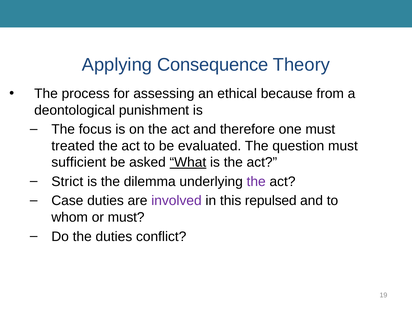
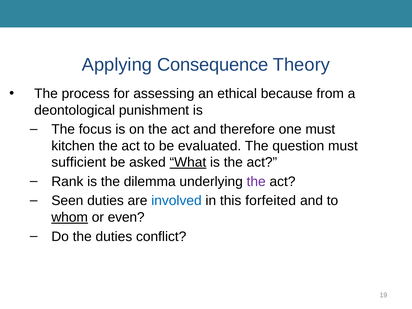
treated: treated -> kitchen
Strict: Strict -> Rank
Case: Case -> Seen
involved colour: purple -> blue
repulsed: repulsed -> forfeited
whom underline: none -> present
or must: must -> even
